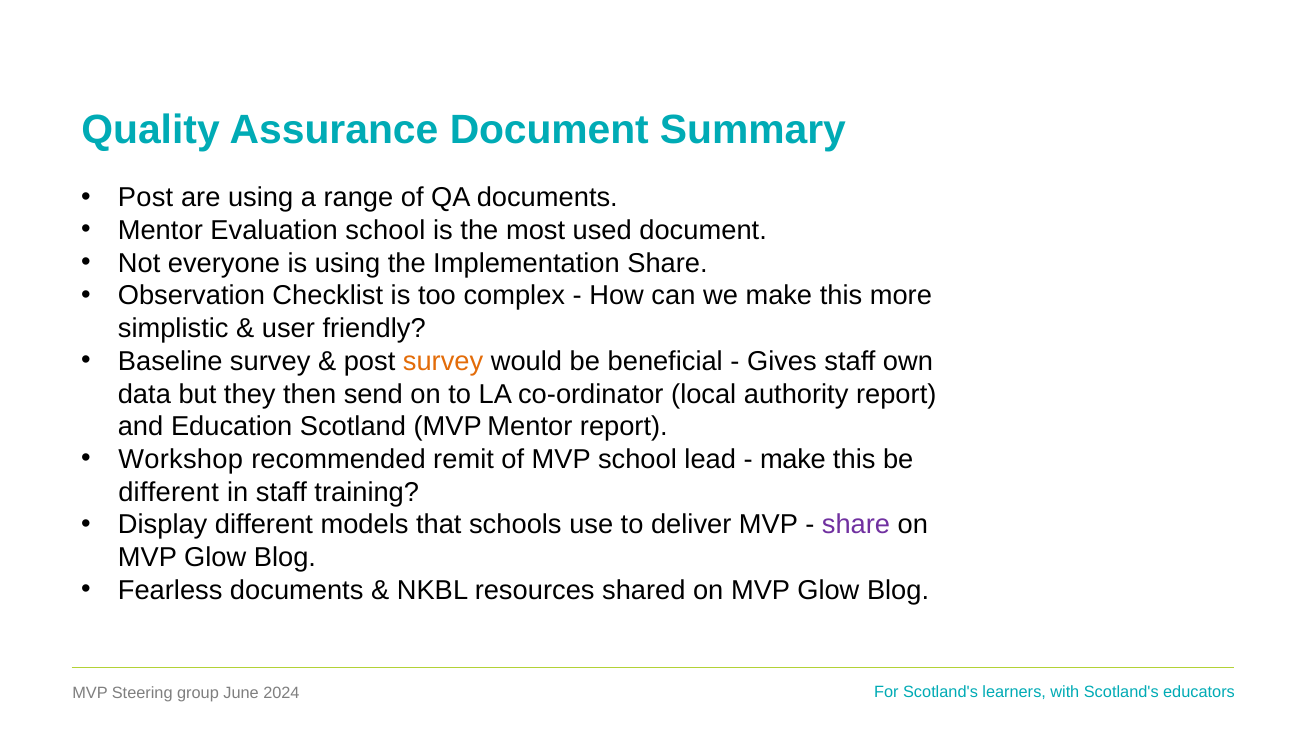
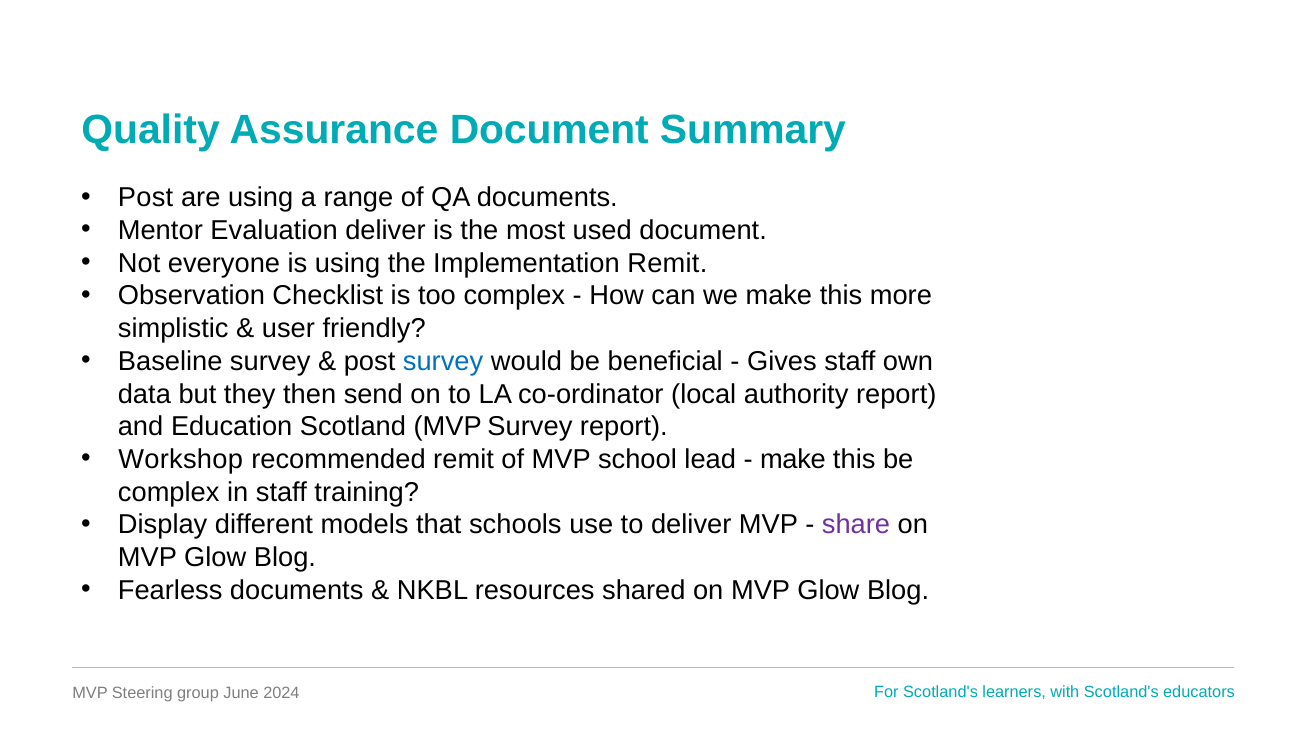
Evaluation school: school -> deliver
Implementation Share: Share -> Remit
survey at (443, 361) colour: orange -> blue
MVP Mentor: Mentor -> Survey
different at (169, 492): different -> complex
